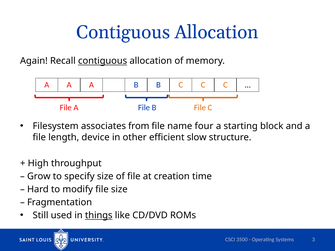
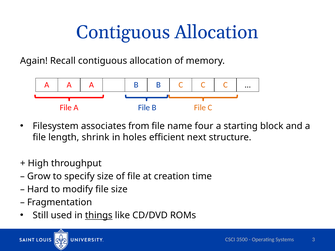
contiguous at (103, 61) underline: present -> none
device: device -> shrink
other: other -> holes
slow: slow -> next
